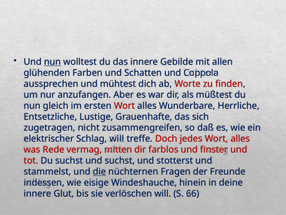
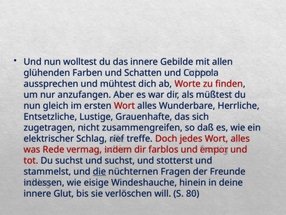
nun at (52, 62) underline: present -> none
Schlag will: will -> rief
mitten: mitten -> indem
finster: finster -> empor
66: 66 -> 80
